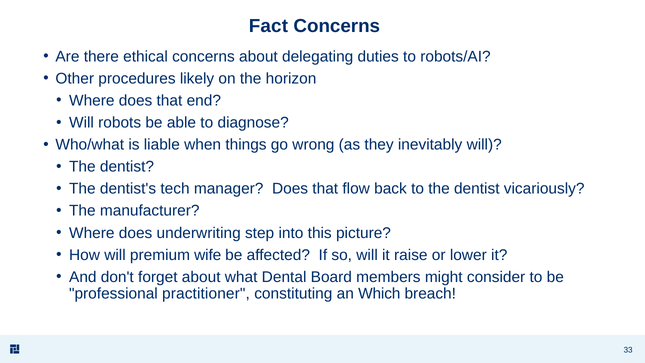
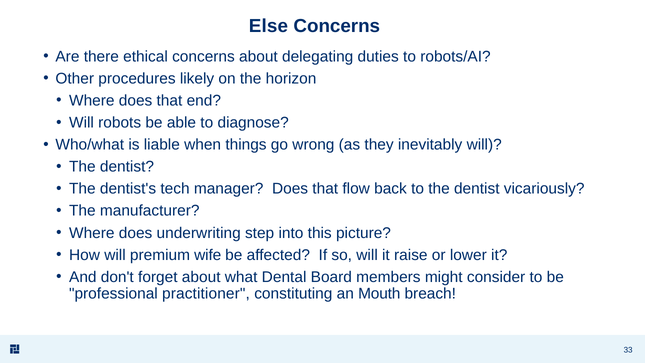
Fact: Fact -> Else
Which: Which -> Mouth
